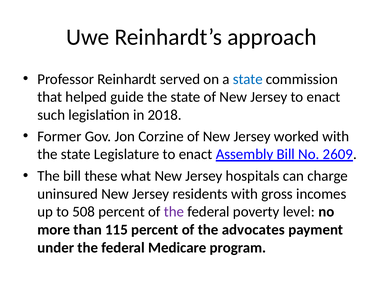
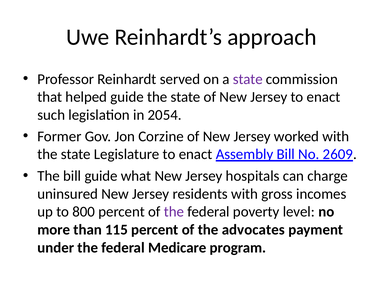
state at (248, 79) colour: blue -> purple
2018: 2018 -> 2054
bill these: these -> guide
508: 508 -> 800
